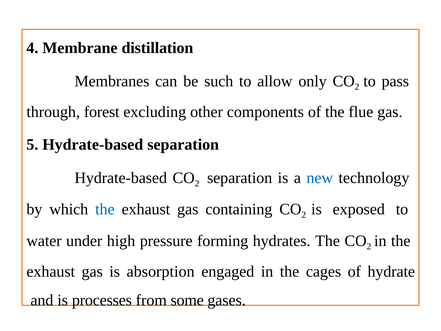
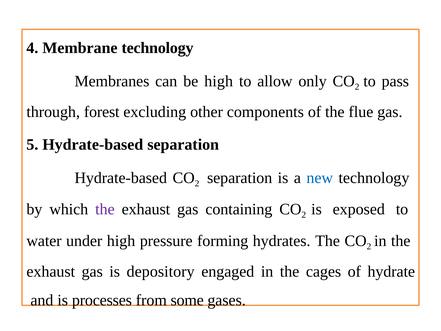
Membrane distillation: distillation -> technology
be such: such -> high
the at (105, 209) colour: blue -> purple
absorption: absorption -> depository
